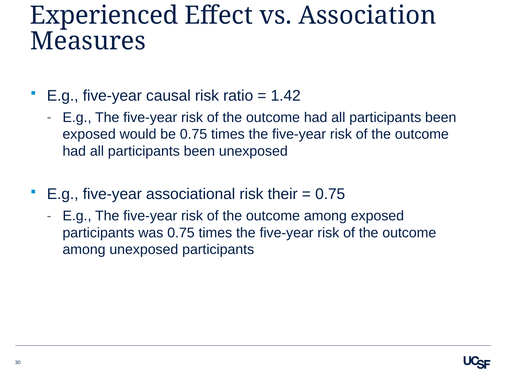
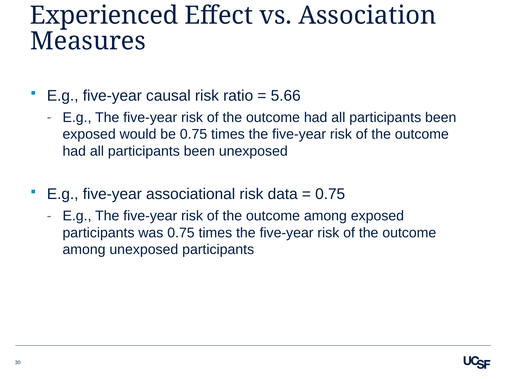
1.42: 1.42 -> 5.66
their: their -> data
